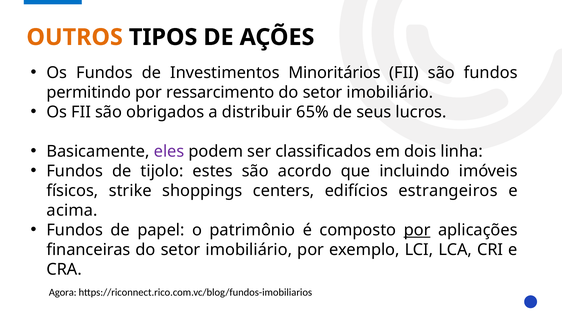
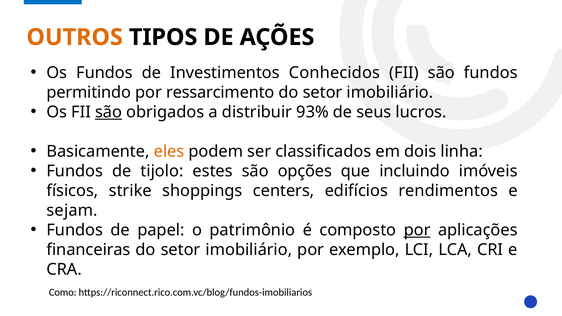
Minoritários: Minoritários -> Conhecidos
são at (109, 112) underline: none -> present
65%: 65% -> 93%
eles colour: purple -> orange
acordo: acordo -> opções
estrangeiros: estrangeiros -> rendimentos
acima: acima -> sejam
Agora: Agora -> Como
